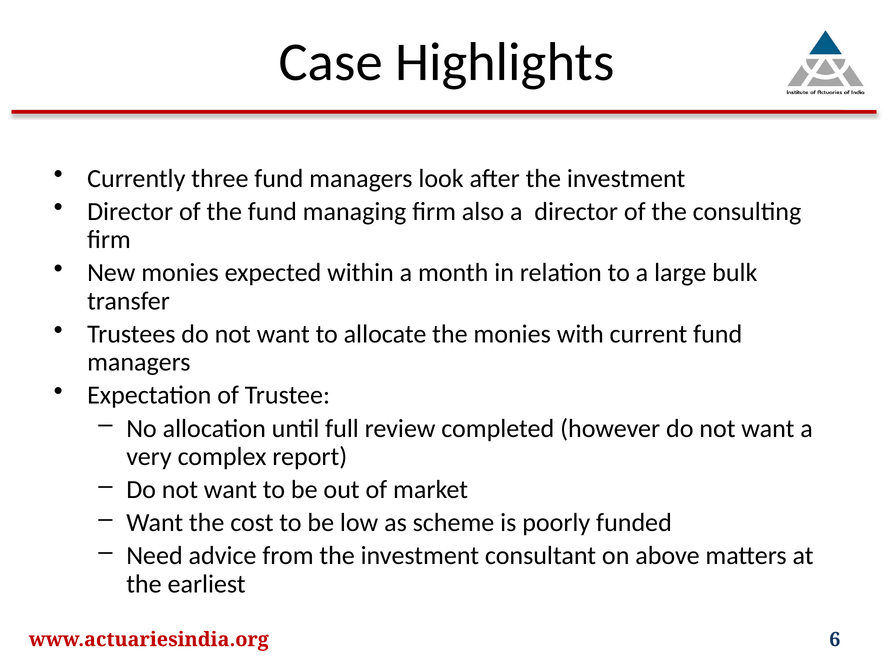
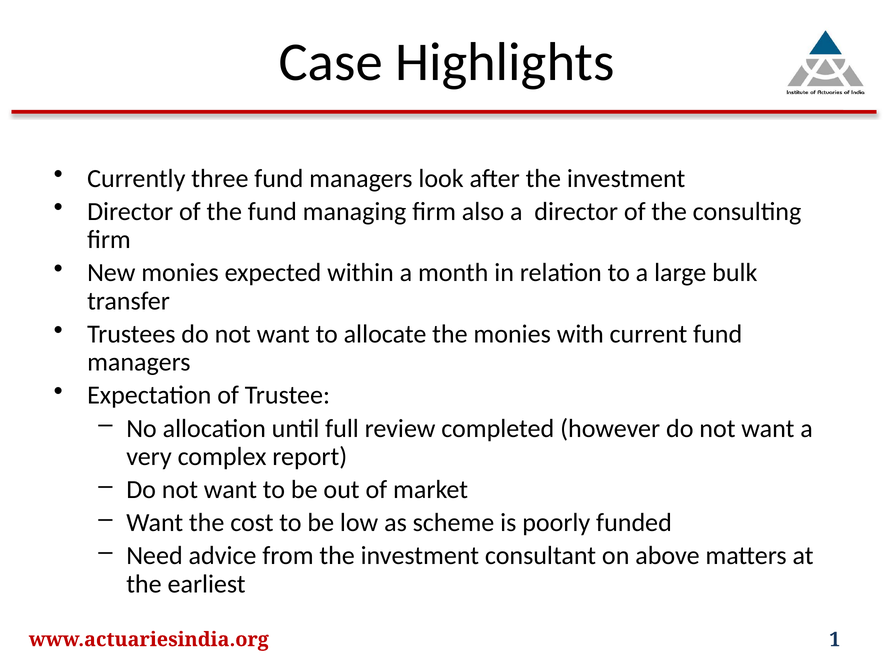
6: 6 -> 1
